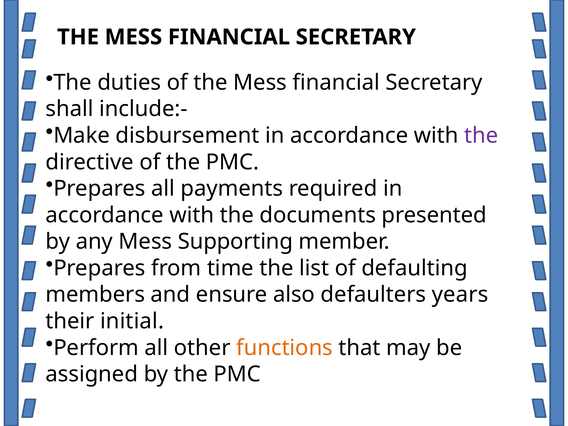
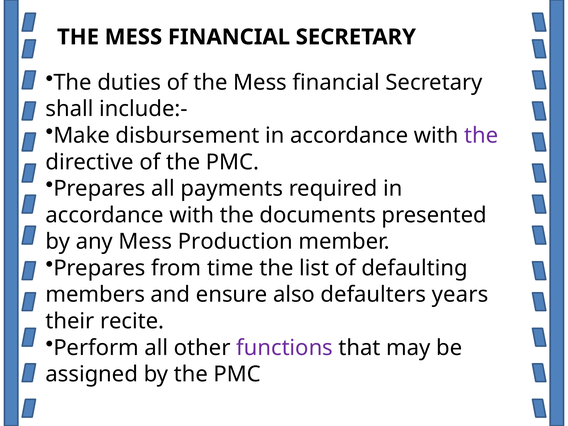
Supporting: Supporting -> Production
initial: initial -> recite
functions colour: orange -> purple
